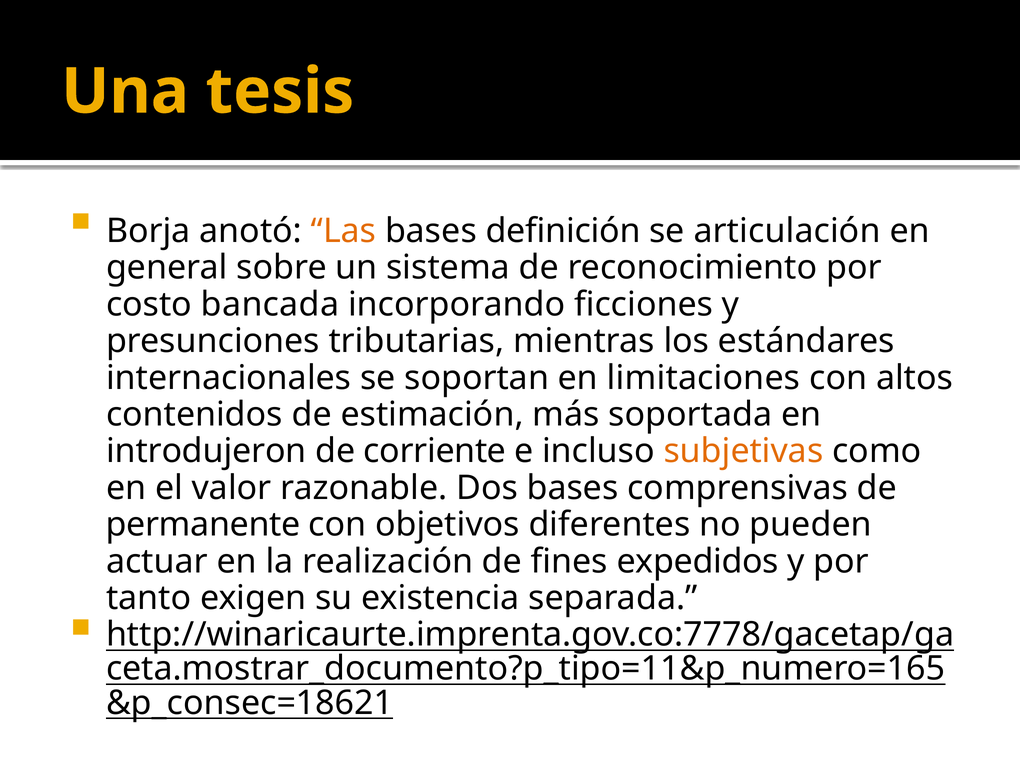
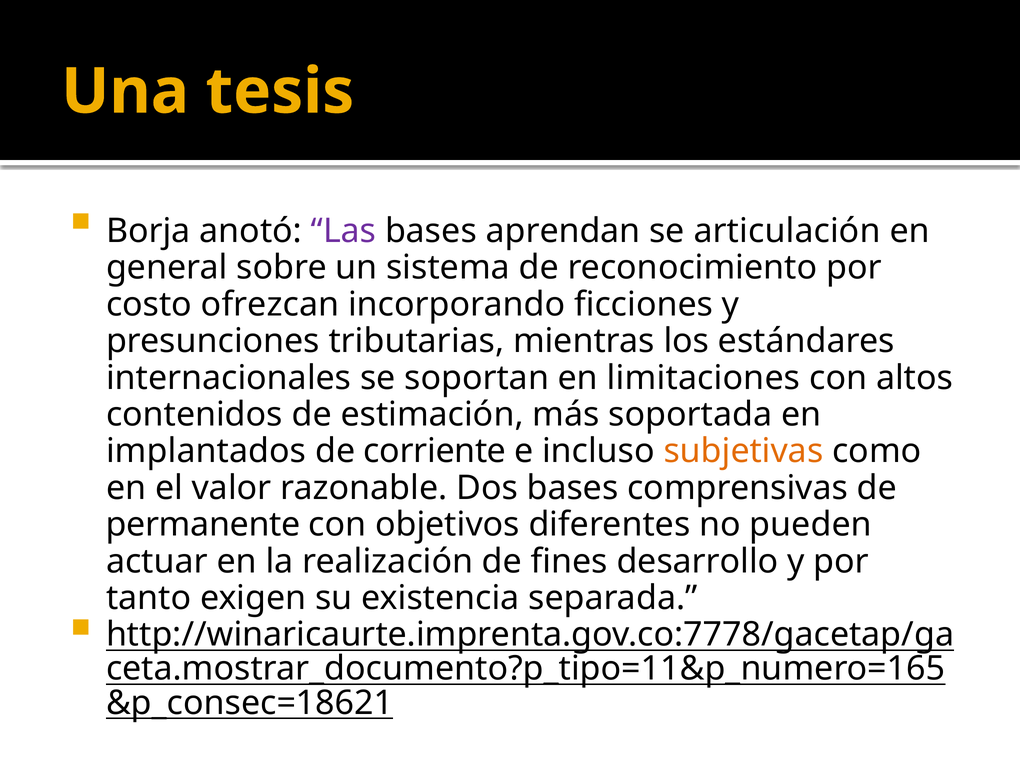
Las colour: orange -> purple
definición: definición -> aprendan
bancada: bancada -> ofrezcan
introdujeron: introdujeron -> implantados
expedidos: expedidos -> desarrollo
